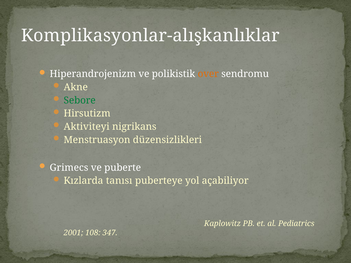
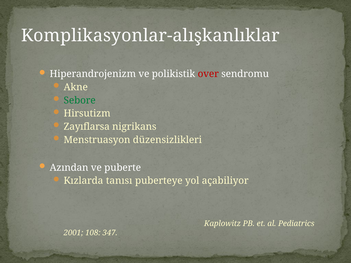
over colour: orange -> red
Aktiviteyi: Aktiviteyi -> Zayıflarsa
Grimecs: Grimecs -> Azından
